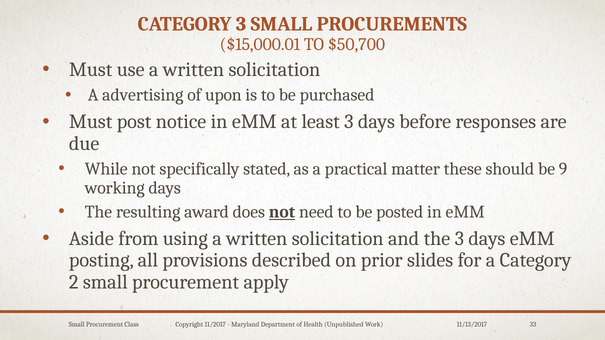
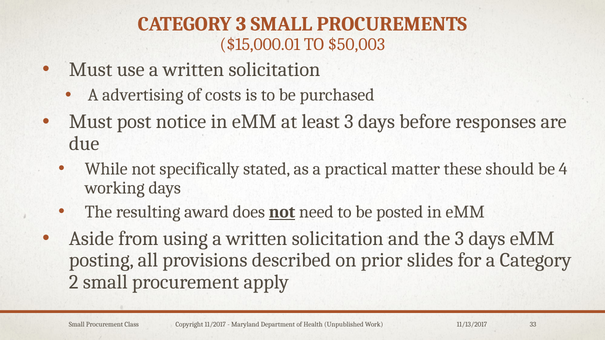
$50,700: $50,700 -> $50,003
upon: upon -> costs
9: 9 -> 4
